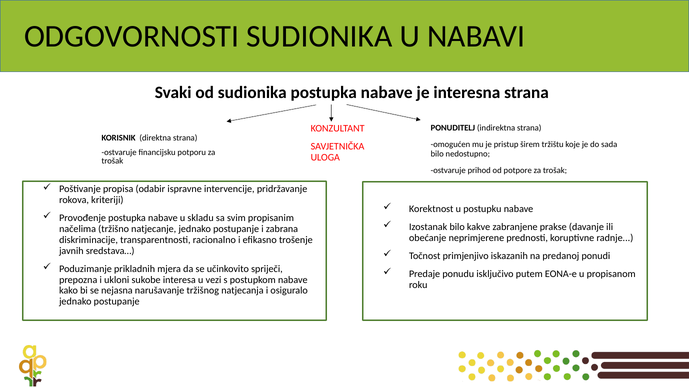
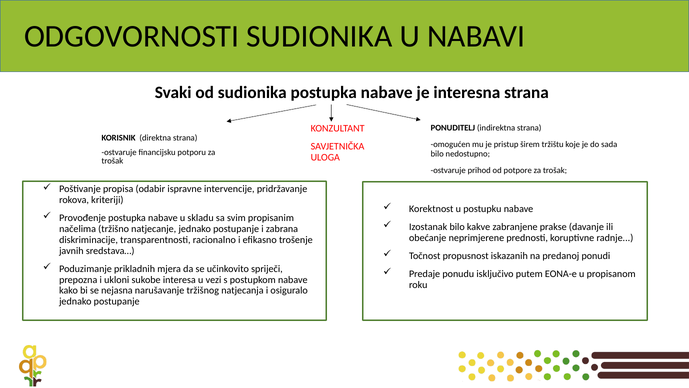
primjenjivo: primjenjivo -> propusnost
